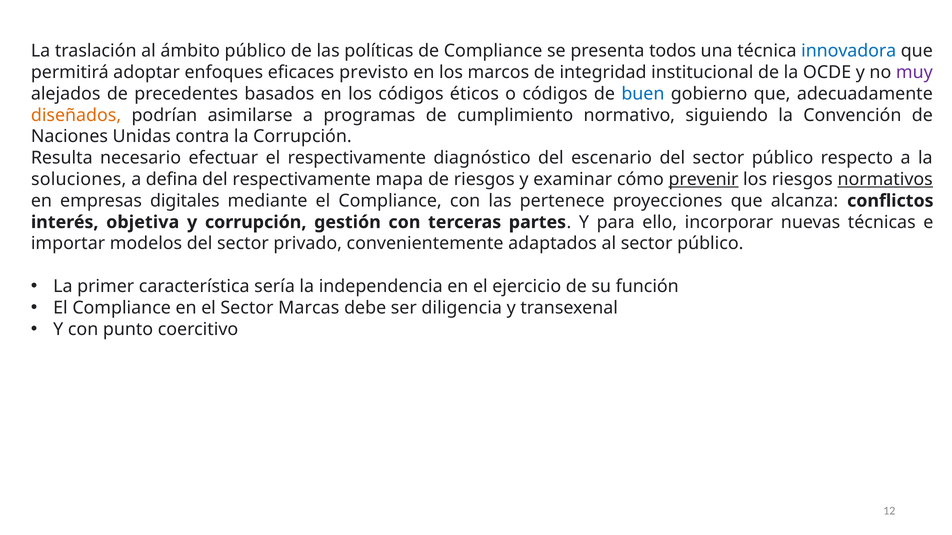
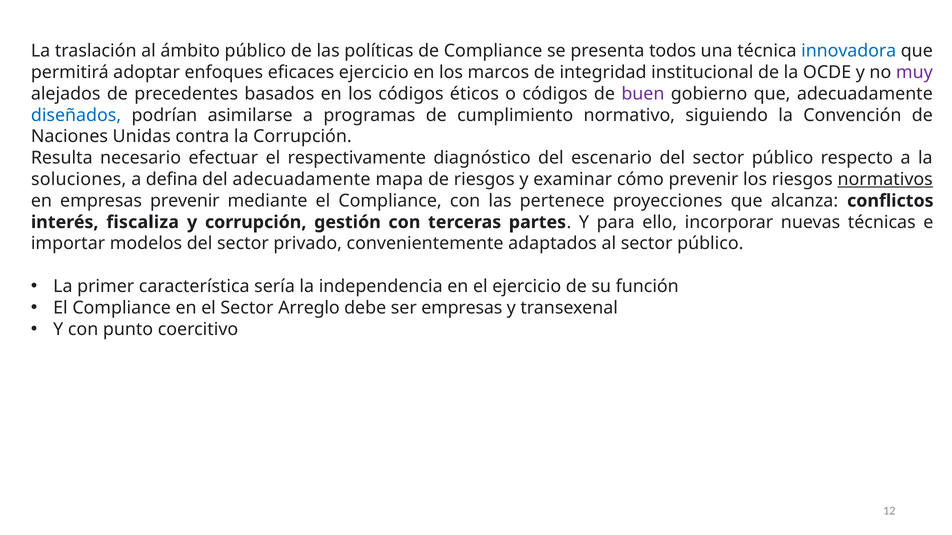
eficaces previsto: previsto -> ejercicio
buen colour: blue -> purple
diseñados colour: orange -> blue
del respectivamente: respectivamente -> adecuadamente
prevenir at (704, 180) underline: present -> none
empresas digitales: digitales -> prevenir
objetiva: objetiva -> fiscaliza
Marcas: Marcas -> Arreglo
ser diligencia: diligencia -> empresas
